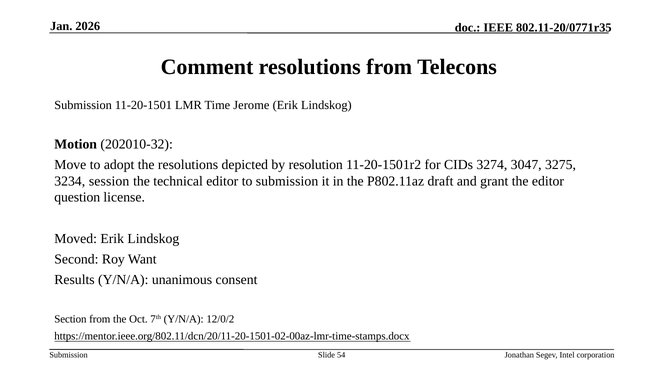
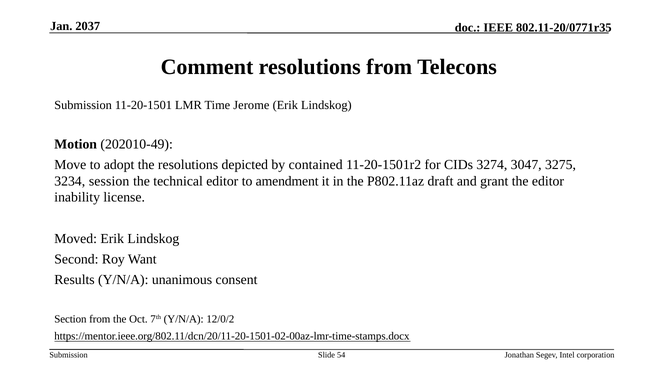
2026: 2026 -> 2037
202010-32: 202010-32 -> 202010-49
resolution: resolution -> contained
to submission: submission -> amendment
question: question -> inability
